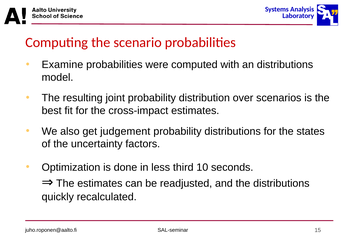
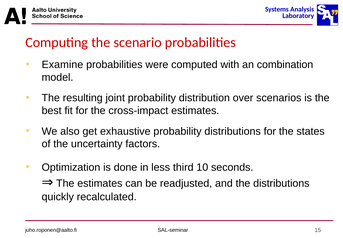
an distributions: distributions -> combination
judgement: judgement -> exhaustive
